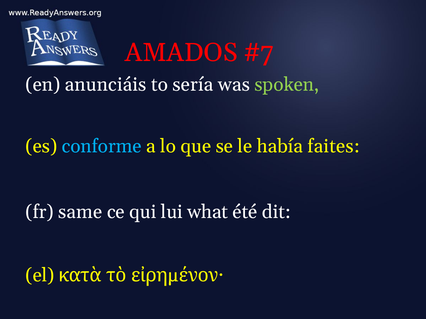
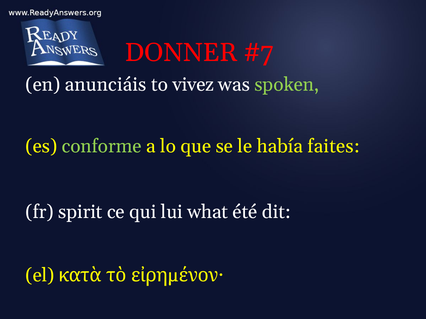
AMADOS: AMADOS -> DONNER
sería: sería -> vivez
conforme colour: light blue -> light green
same: same -> spirit
